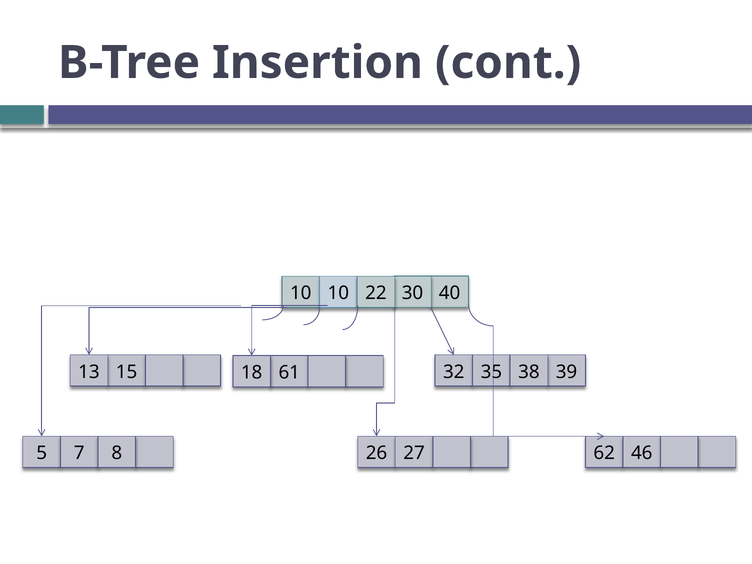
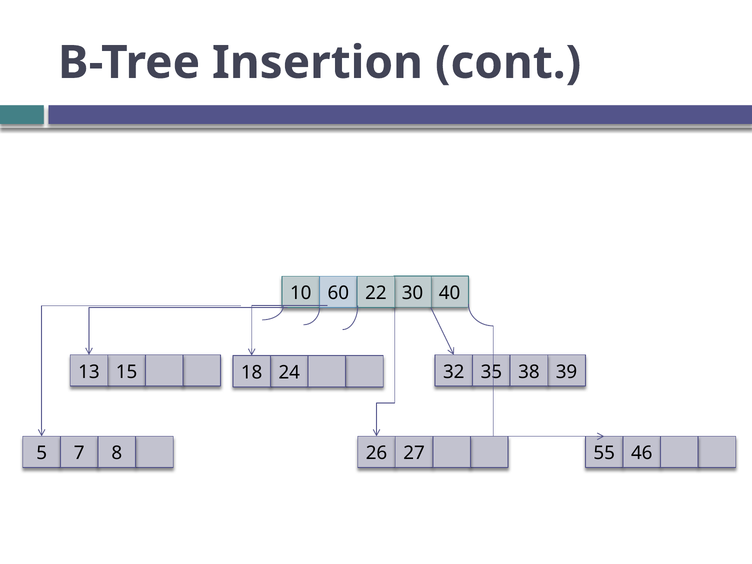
10 10: 10 -> 60
61: 61 -> 24
62: 62 -> 55
